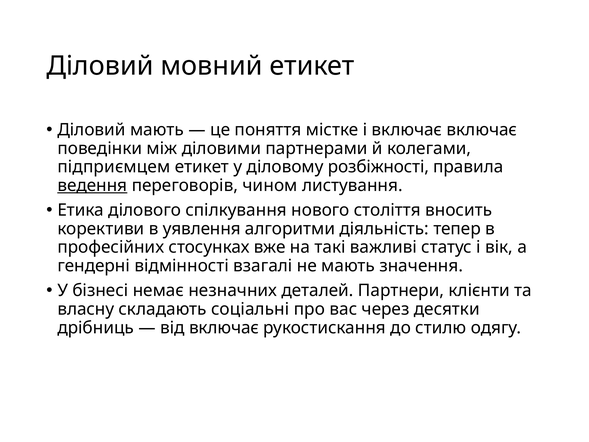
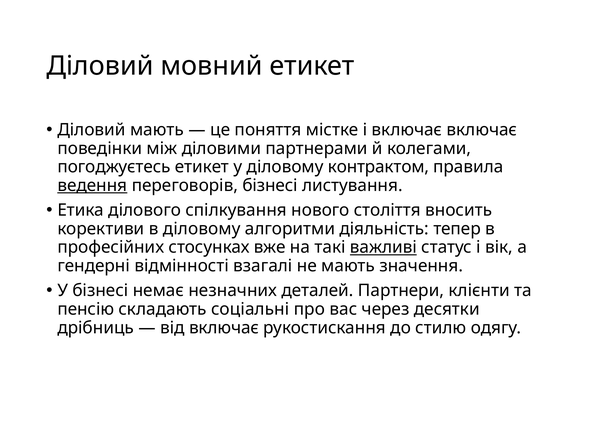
підприємцем: підприємцем -> погоджуєтесь
розбіжності: розбіжності -> контрактом
переговорів чином: чином -> бізнесі
в уявлення: уявлення -> діловому
важливі underline: none -> present
власну: власну -> пенсію
